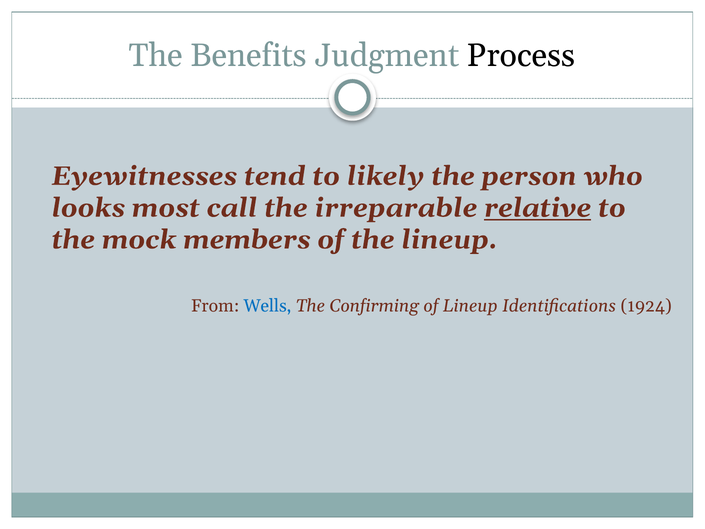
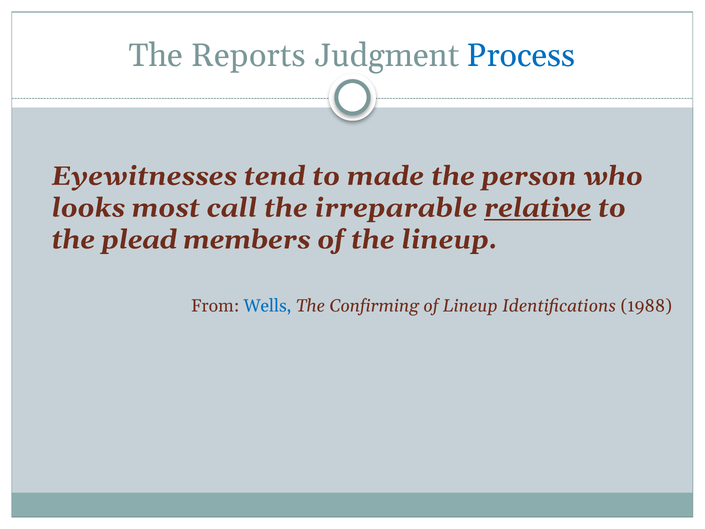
Benefits: Benefits -> Reports
Process colour: black -> blue
likely: likely -> made
mock: mock -> plead
1924: 1924 -> 1988
